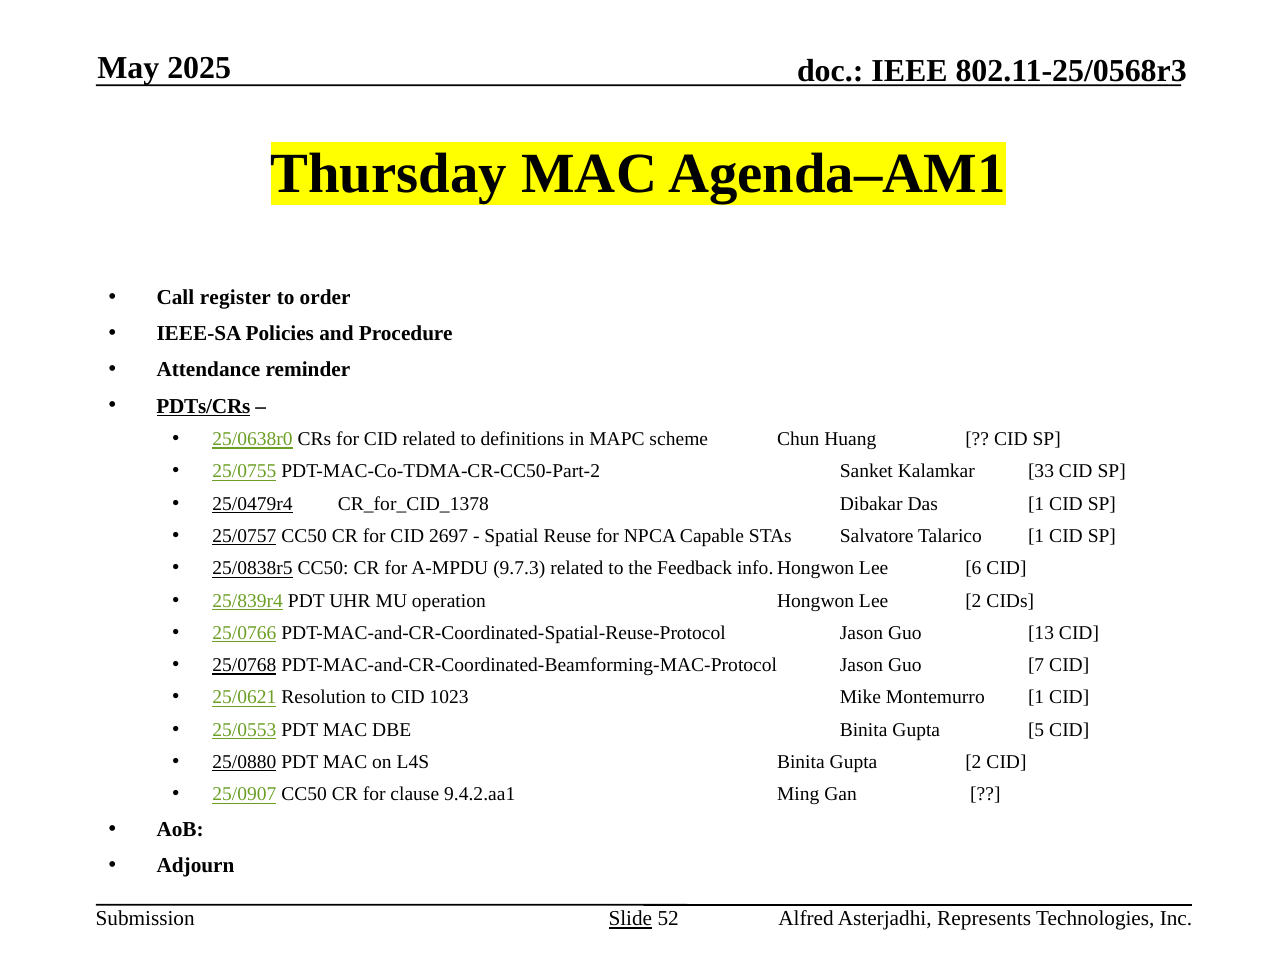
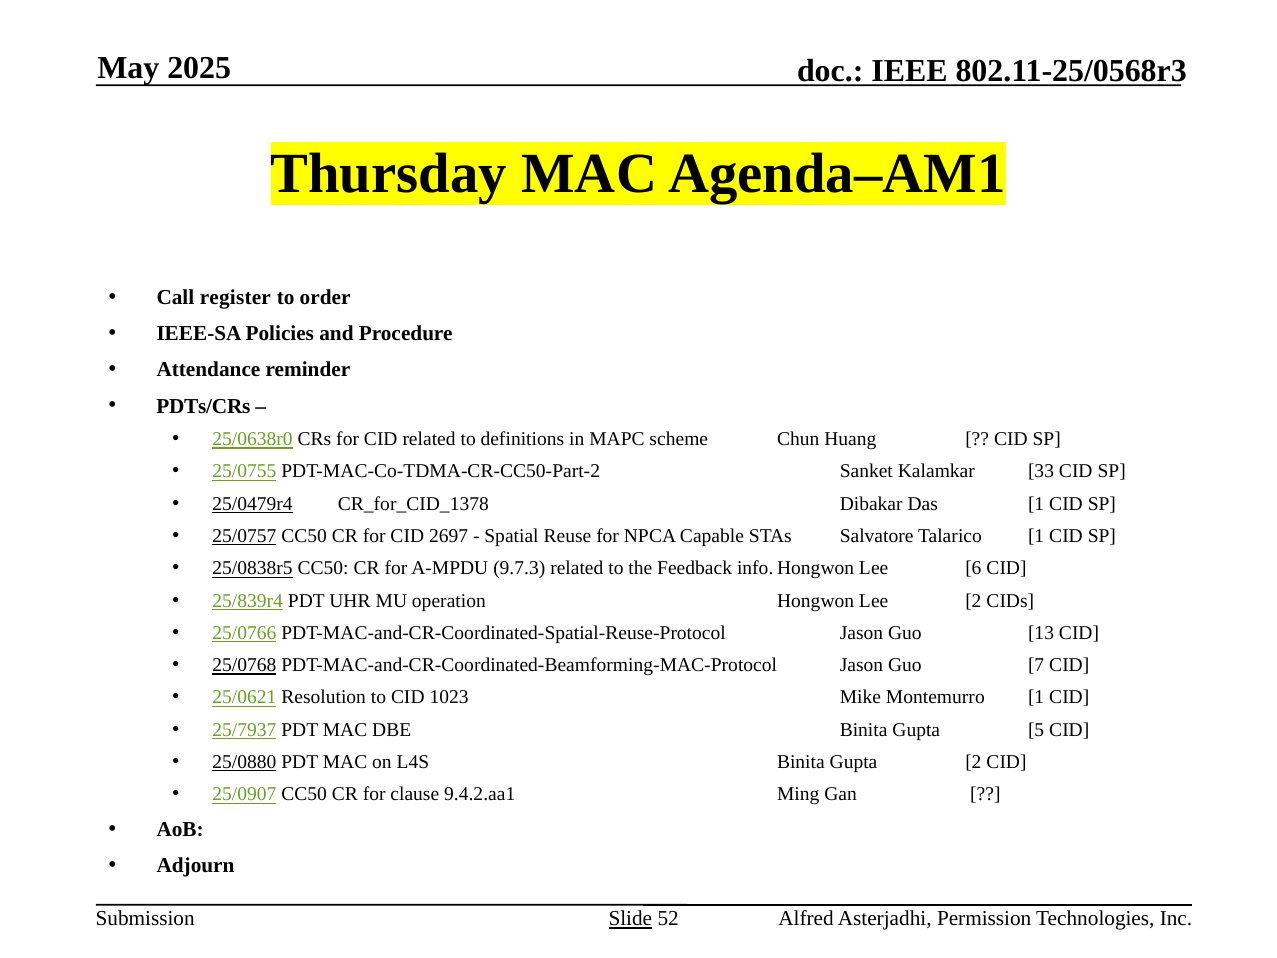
PDTs/CRs underline: present -> none
25/0553: 25/0553 -> 25/7937
Represents: Represents -> Permission
